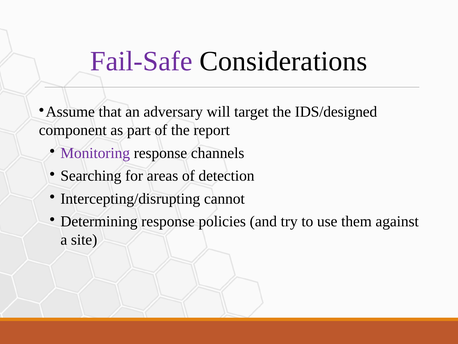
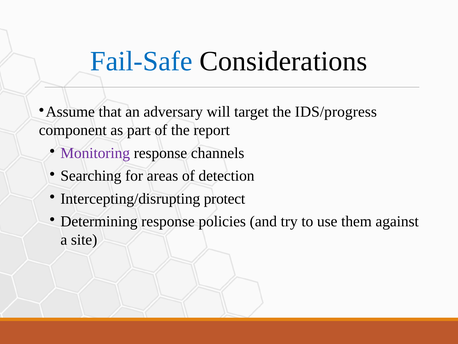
Fail-Safe colour: purple -> blue
IDS/designed: IDS/designed -> IDS/progress
cannot: cannot -> protect
